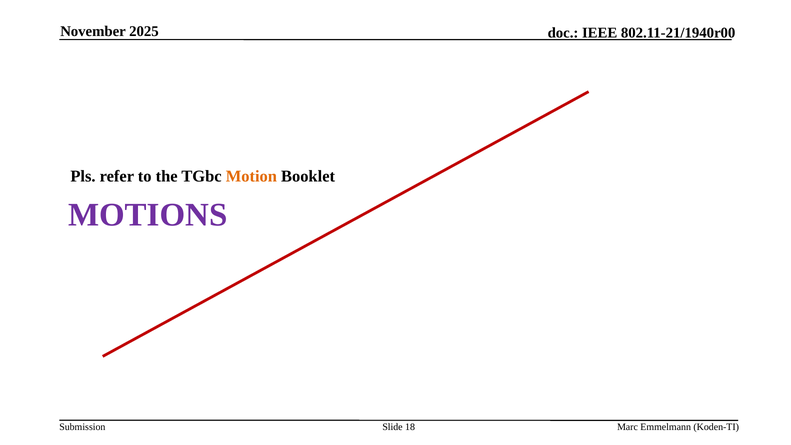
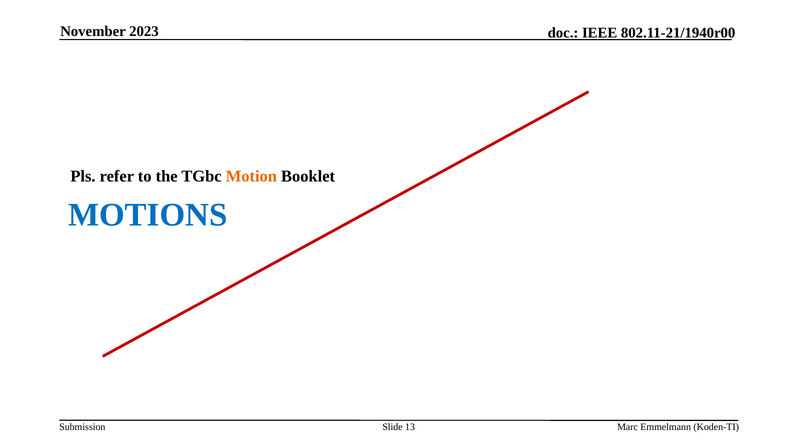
2025: 2025 -> 2023
MOTIONS colour: purple -> blue
18: 18 -> 13
